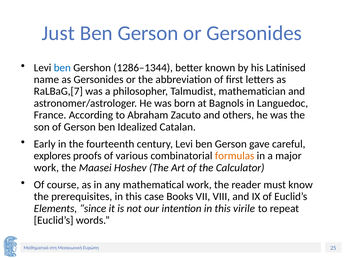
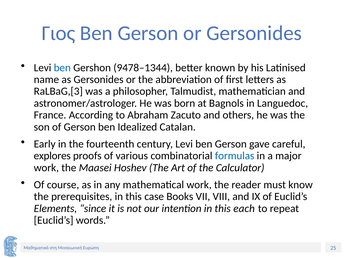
Just: Just -> Γιος
1286–1344: 1286–1344 -> 9478–1344
RaLBaG,[7: RaLBaG,[7 -> RaLBaG,[3
formulas colour: orange -> blue
virile: virile -> each
